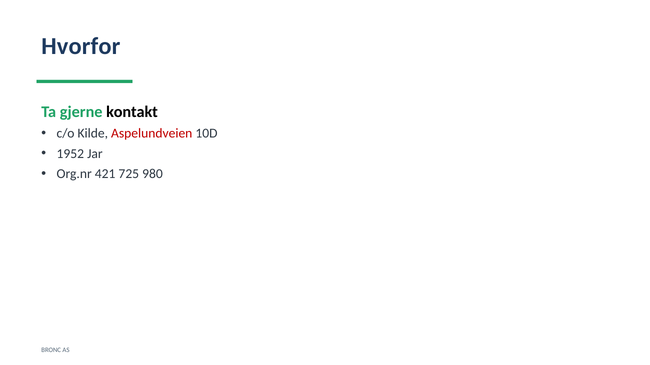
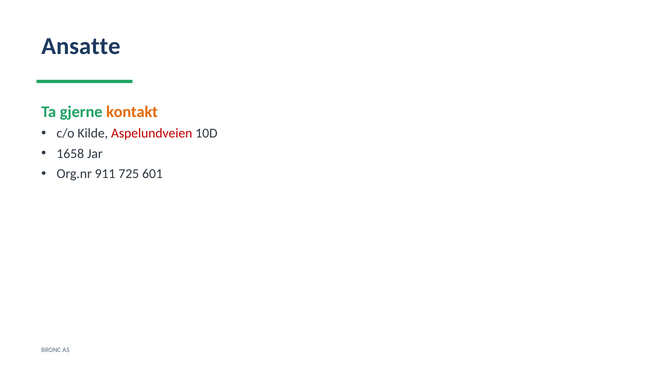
Hvorfor: Hvorfor -> Ansatte
kontakt colour: black -> orange
1952: 1952 -> 1658
421: 421 -> 911
980: 980 -> 601
